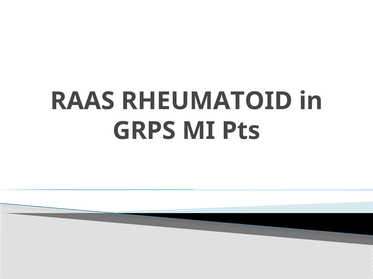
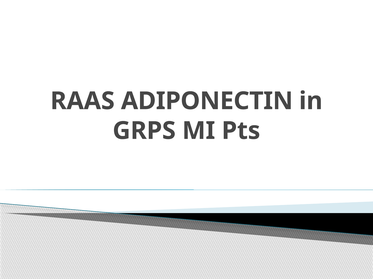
RHEUMATOID: RHEUMATOID -> ADIPONECTIN
